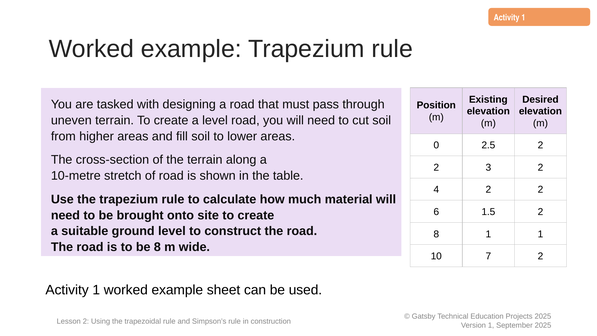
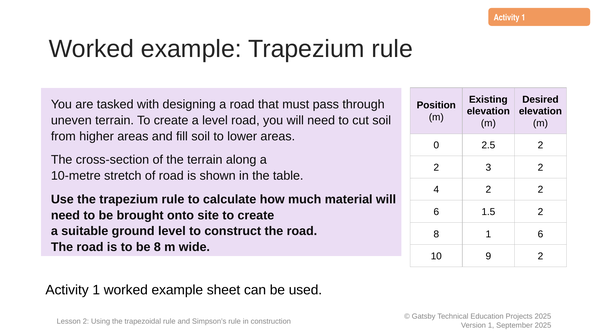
1 1: 1 -> 6
7: 7 -> 9
